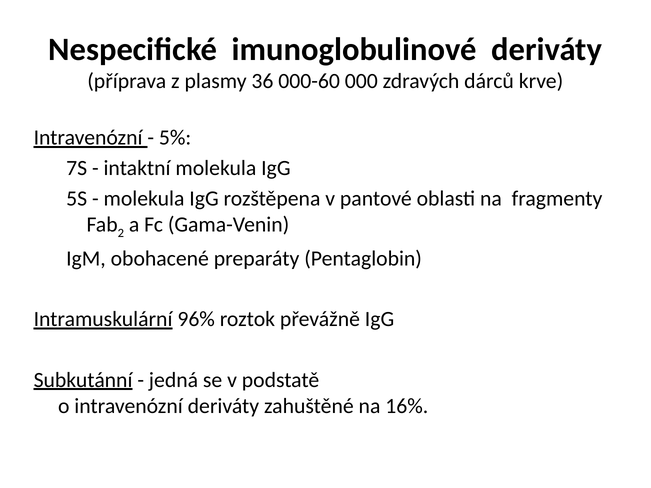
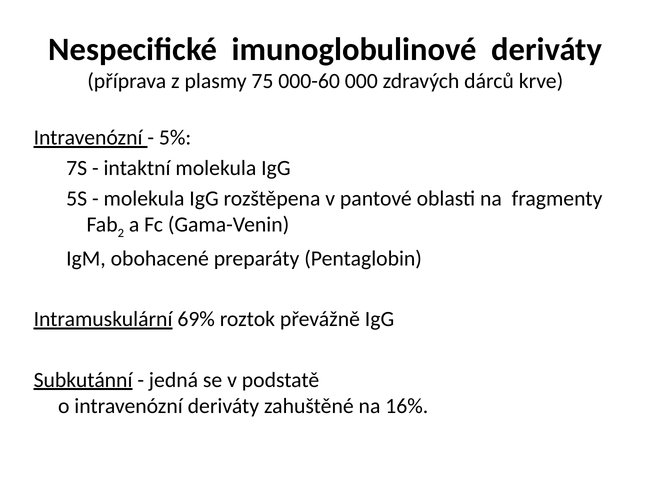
36: 36 -> 75
96%: 96% -> 69%
